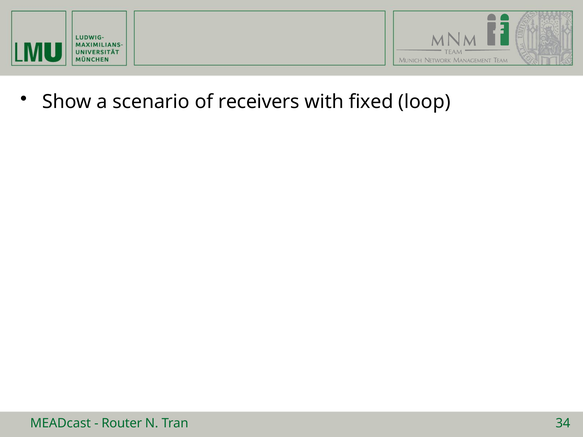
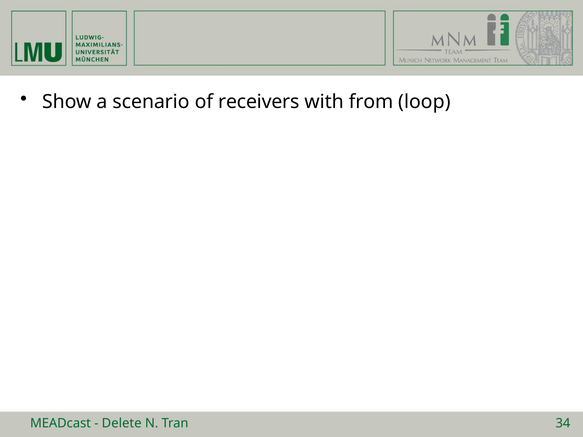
fixed: fixed -> from
Router: Router -> Delete
